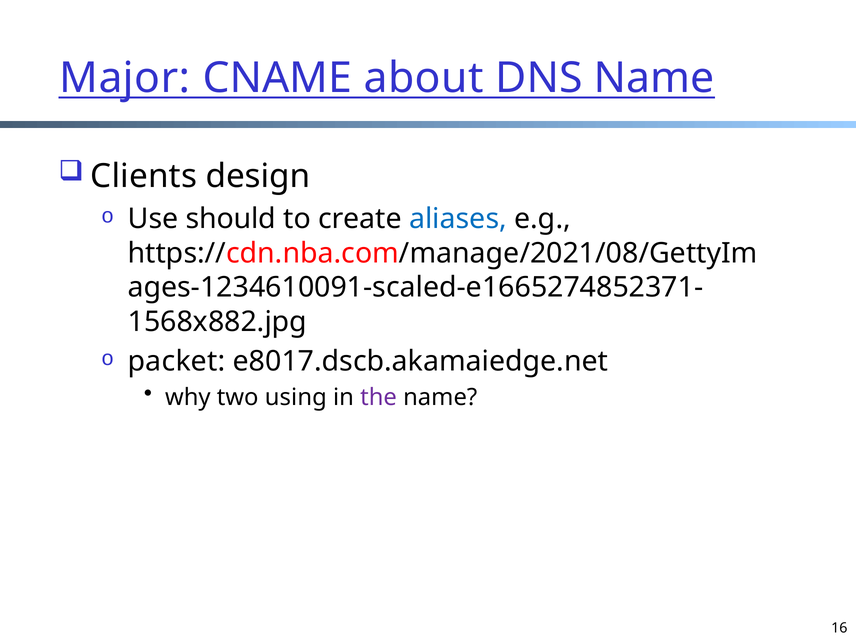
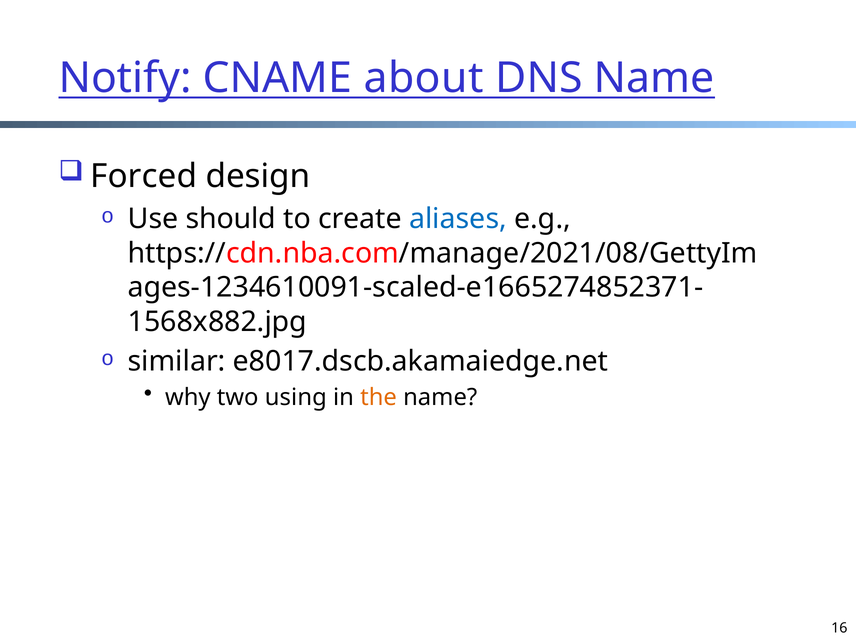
Major: Major -> Notify
Clients: Clients -> Forced
packet: packet -> similar
the colour: purple -> orange
